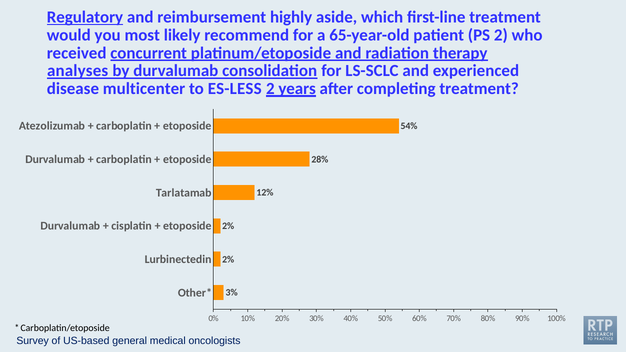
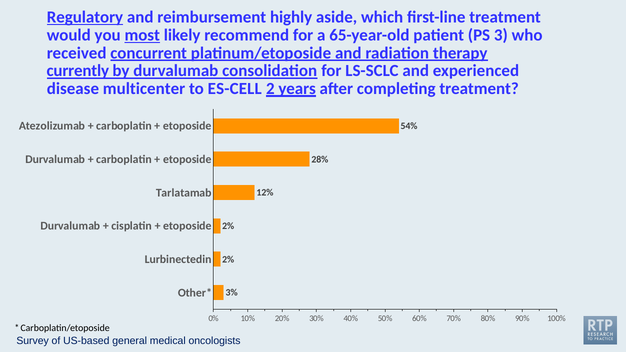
most underline: none -> present
PS 2: 2 -> 3
analyses: analyses -> currently
ES-LESS: ES-LESS -> ES-CELL
